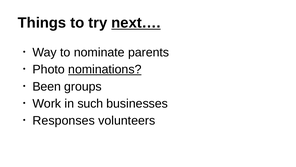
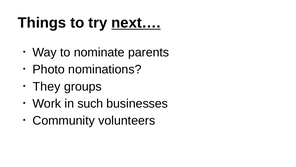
nominations underline: present -> none
Been: Been -> They
Responses: Responses -> Community
